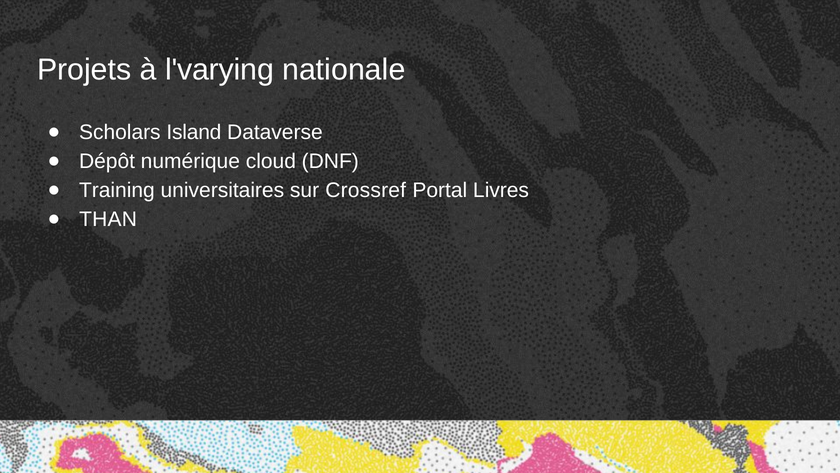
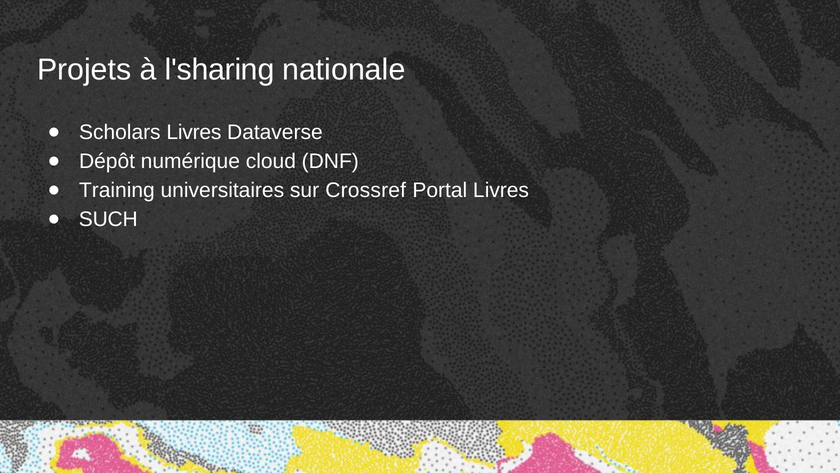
l'varying: l'varying -> l'sharing
Scholars Island: Island -> Livres
THAN: THAN -> SUCH
